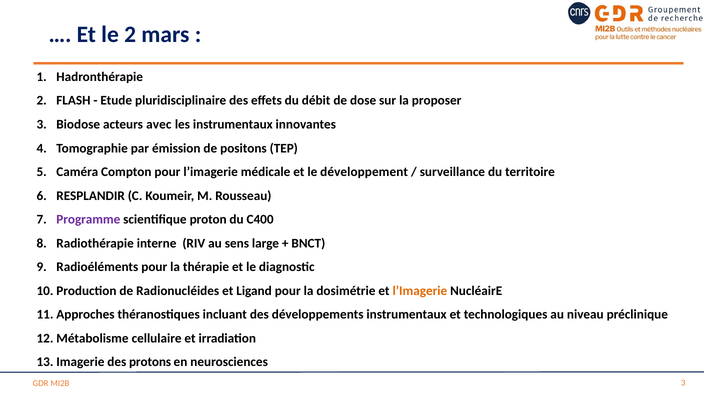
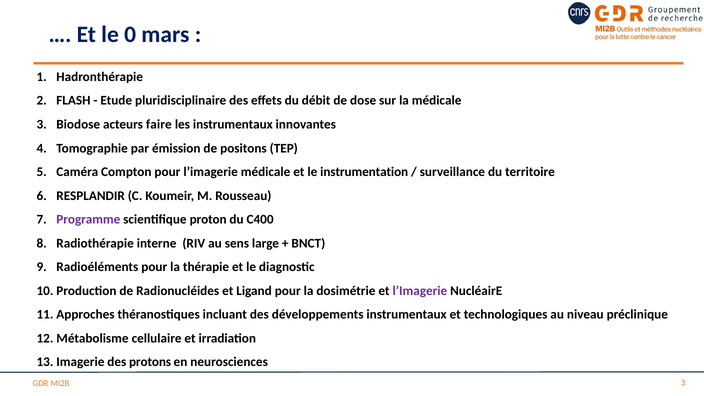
le 2: 2 -> 0
la proposer: proposer -> médicale
avec: avec -> faire
développement: développement -> instrumentation
l’Imagerie at (420, 291) colour: orange -> purple
